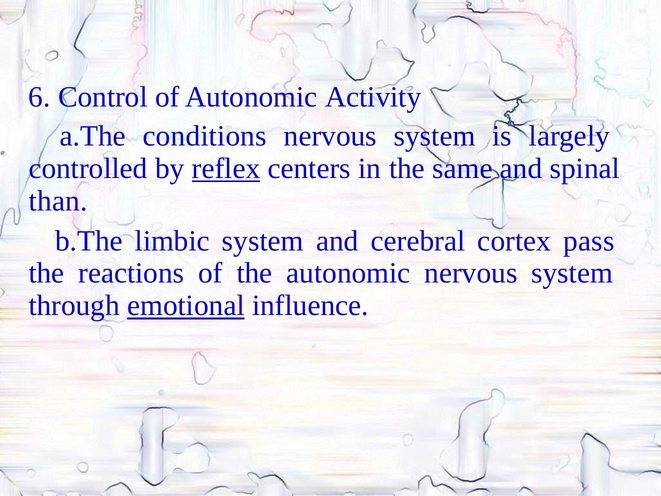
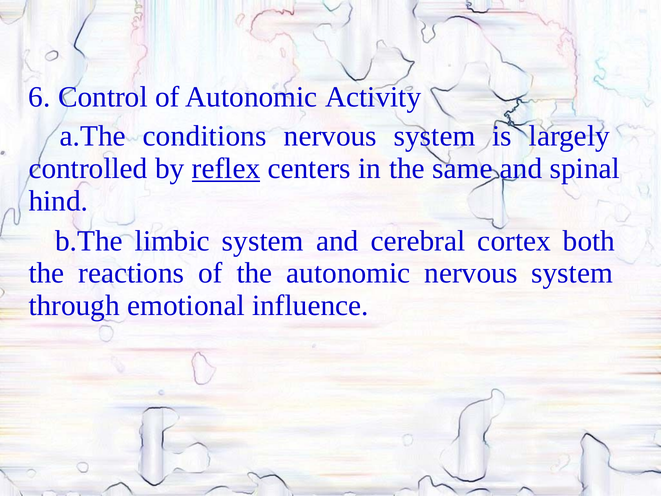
than: than -> hind
pass: pass -> both
emotional underline: present -> none
